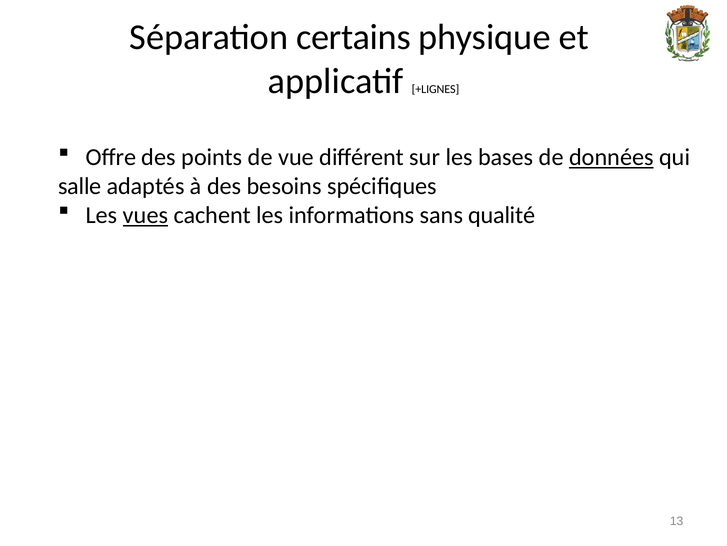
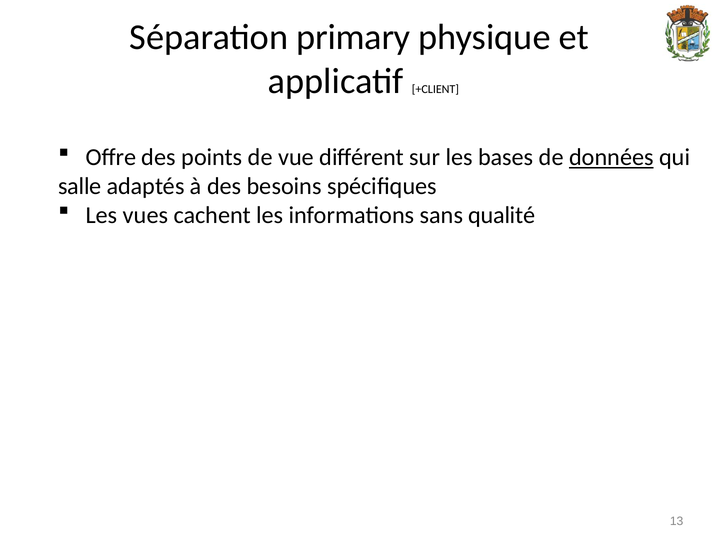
certains: certains -> primary
+LIGNES: +LIGNES -> +CLIENT
vues underline: present -> none
